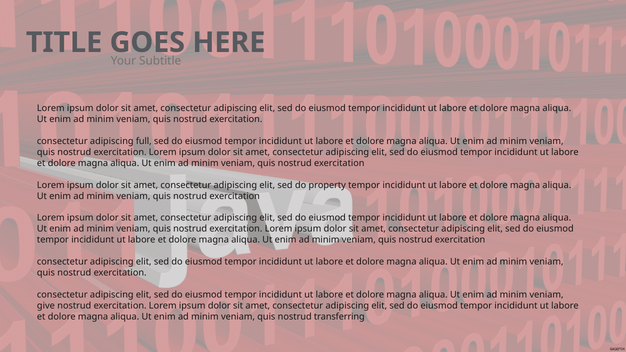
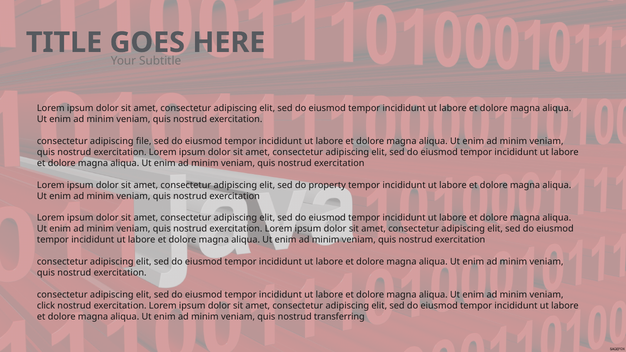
full: full -> file
give: give -> click
